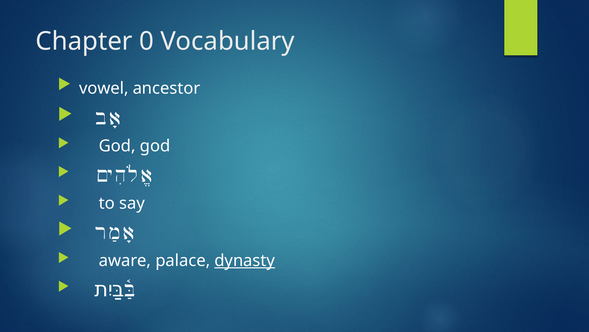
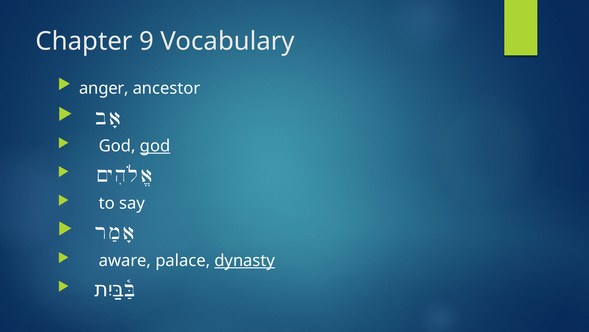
0: 0 -> 9
vowel: vowel -> anger
god at (155, 146) underline: none -> present
